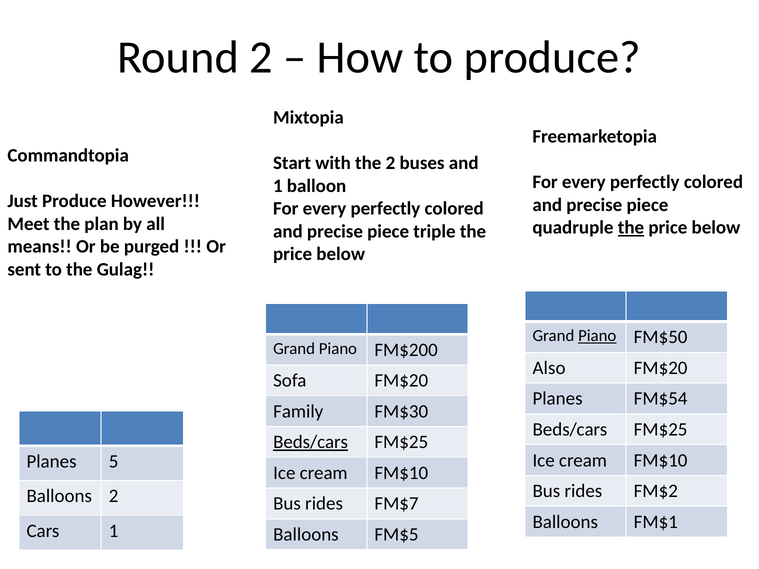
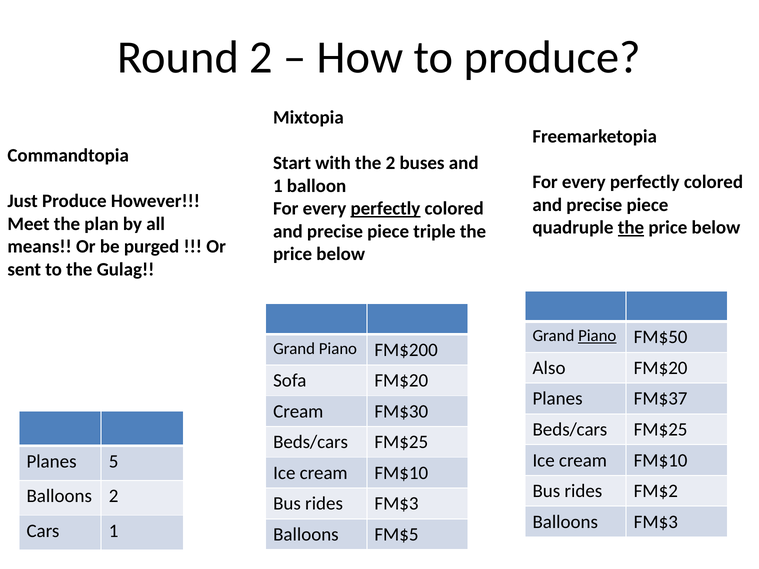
perfectly at (385, 209) underline: none -> present
FM$54: FM$54 -> FM$37
Family at (298, 412): Family -> Cream
Beds/cars at (311, 442) underline: present -> none
rides FM$7: FM$7 -> FM$3
Balloons FM$1: FM$1 -> FM$3
